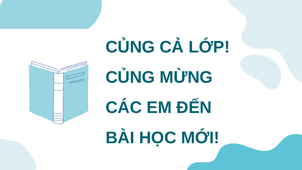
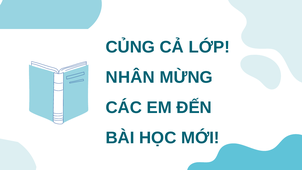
CỦNG at (130, 77): CỦNG -> NHÂN
